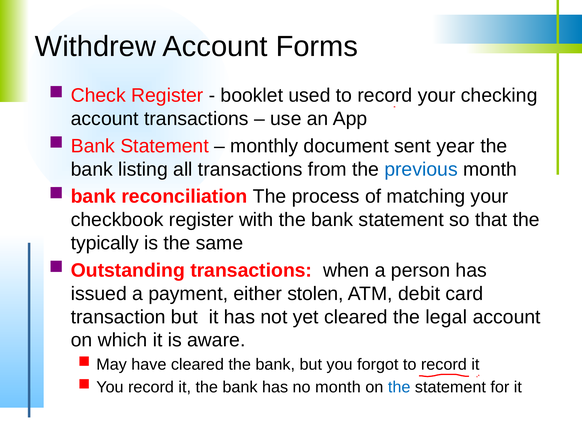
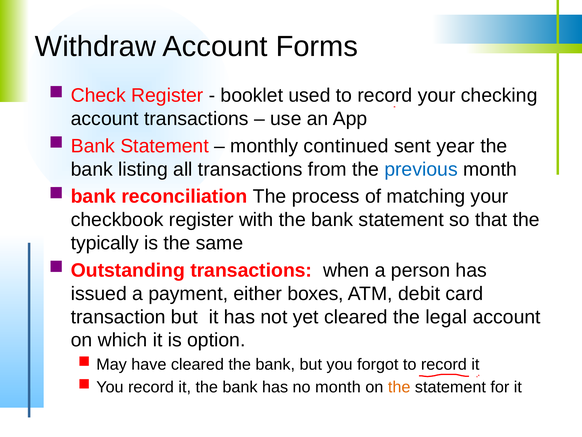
Withdrew: Withdrew -> Withdraw
document: document -> continued
stolen: stolen -> boxes
aware: aware -> option
the at (399, 387) colour: blue -> orange
